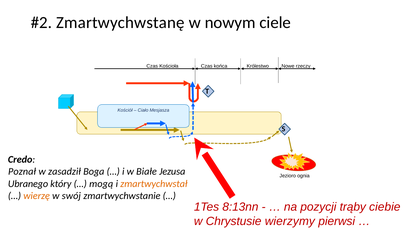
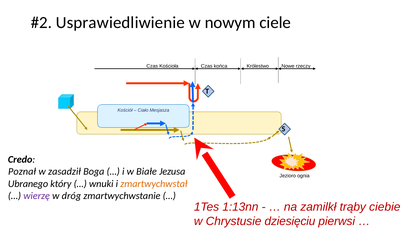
Zmartwychwstanę: Zmartwychwstanę -> Usprawiedliwienie
mogą: mogą -> wnuki
wierzę colour: orange -> purple
swój: swój -> dróg
8:13nn: 8:13nn -> 1:13nn
pozycji: pozycji -> zamilkł
wierzymy: wierzymy -> dziesięciu
